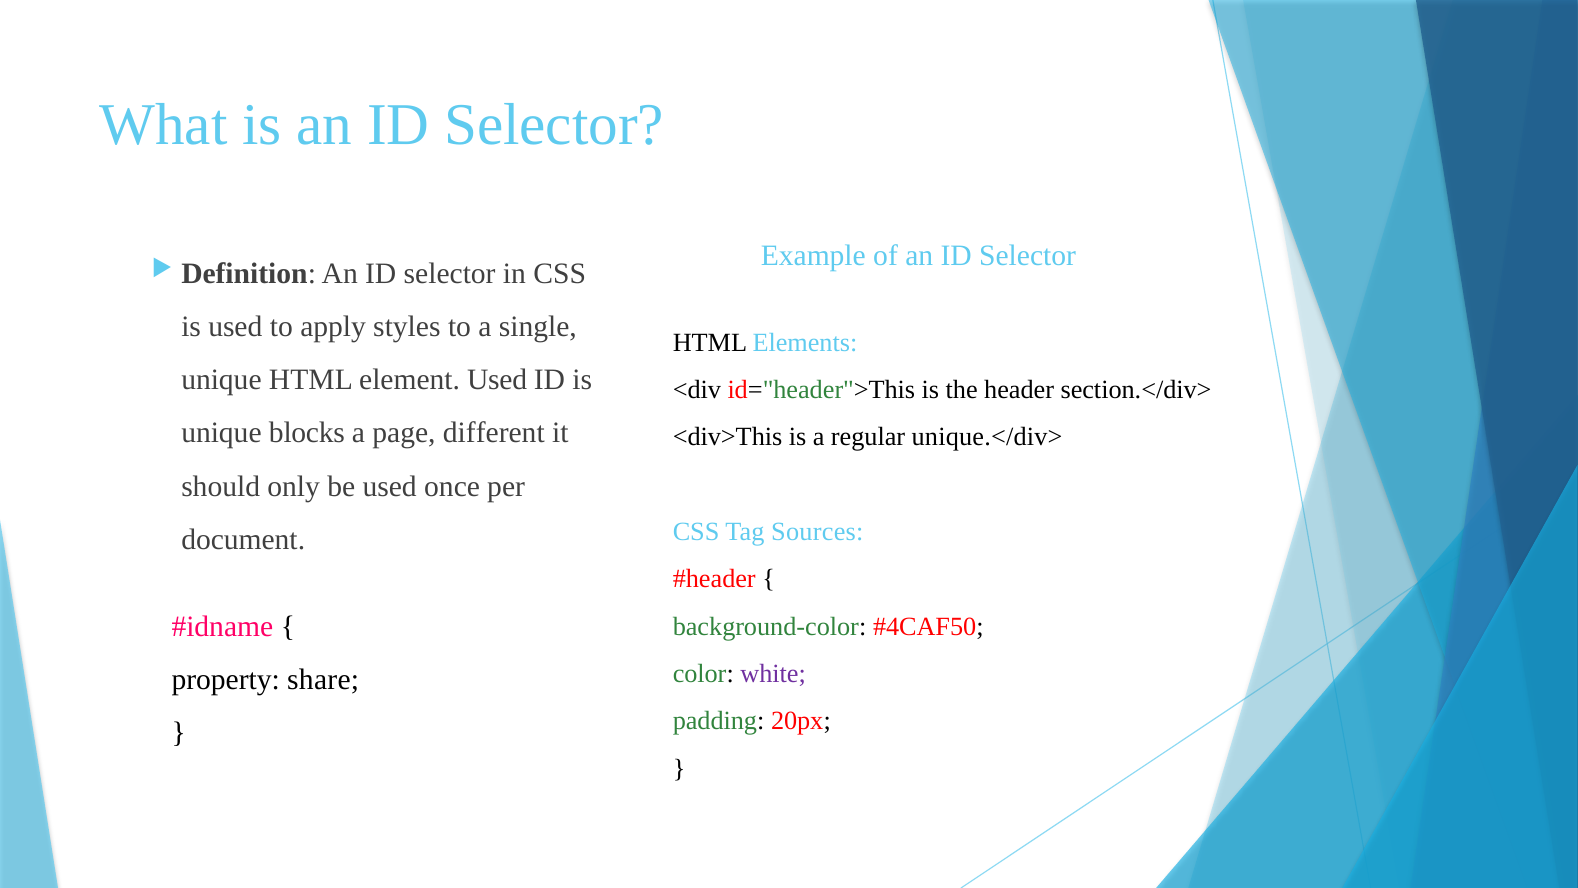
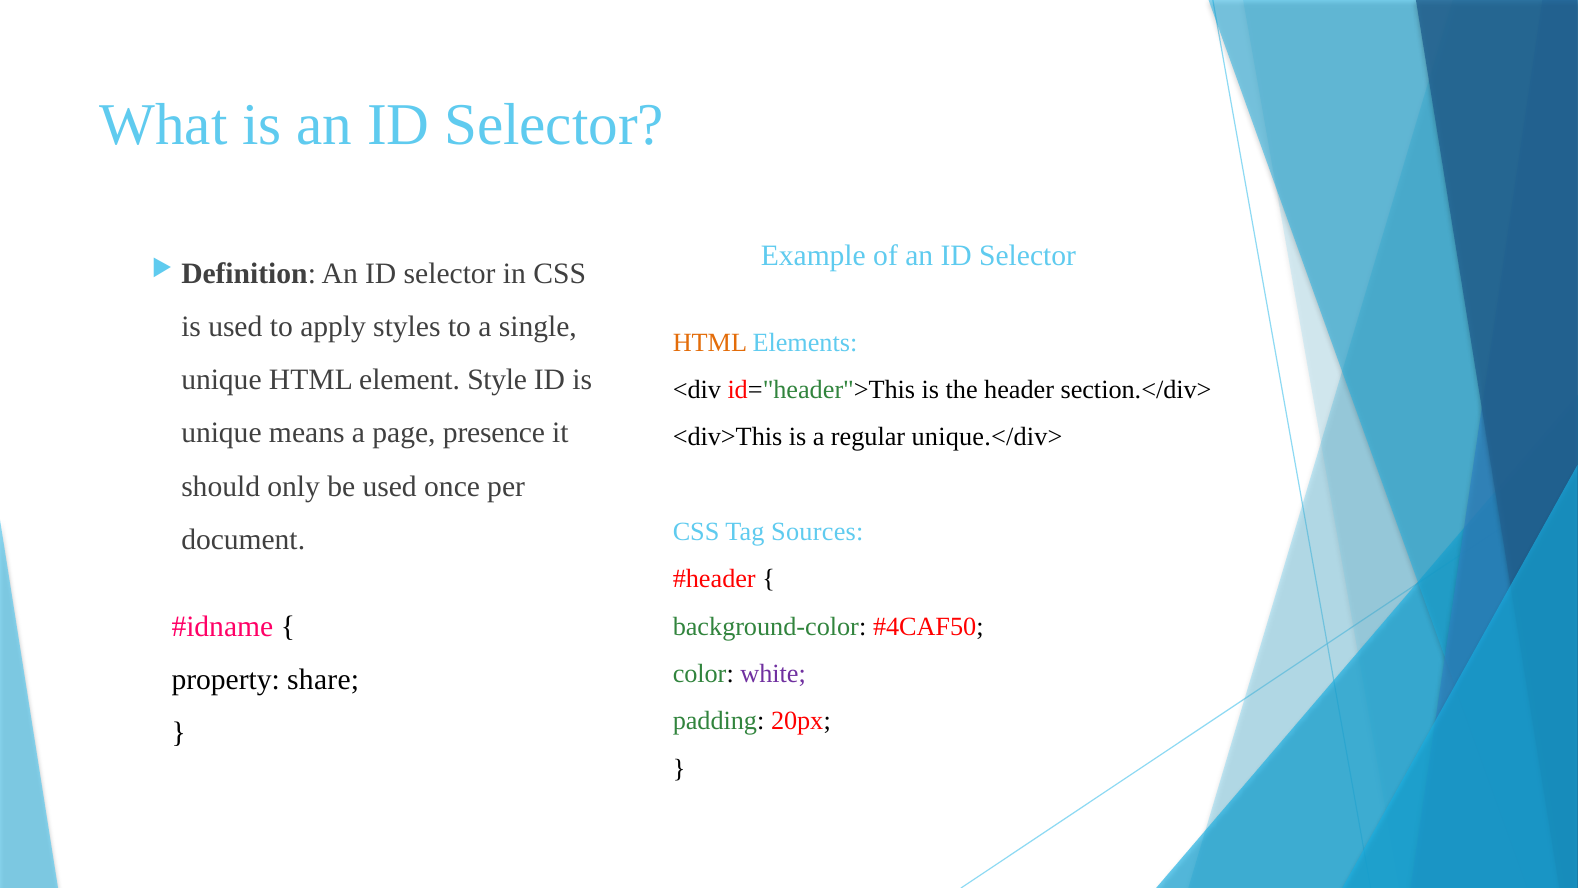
HTML at (710, 342) colour: black -> orange
element Used: Used -> Style
blocks: blocks -> means
different: different -> presence
